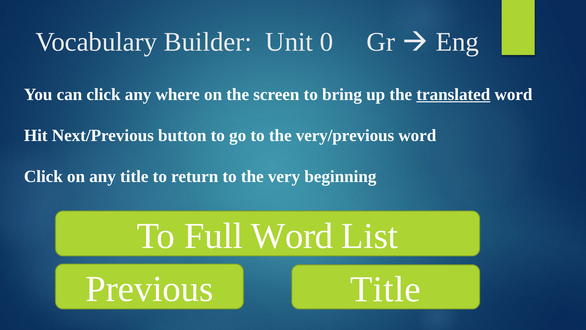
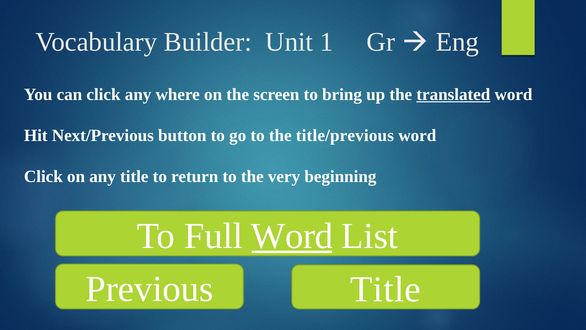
0: 0 -> 1
very/previous: very/previous -> title/previous
Word at (292, 236) underline: none -> present
